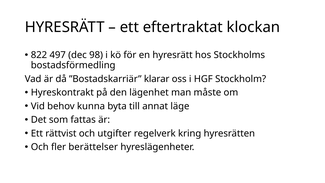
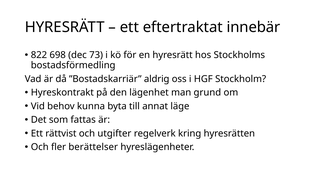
klockan: klockan -> innebär
497: 497 -> 698
98: 98 -> 73
klarar: klarar -> aldrig
måste: måste -> grund
